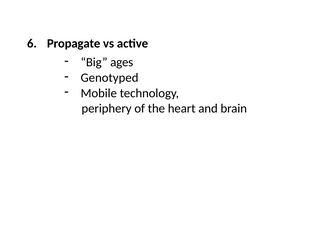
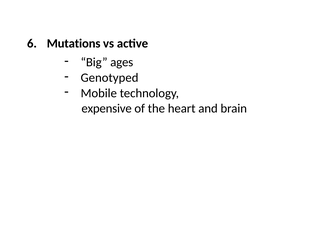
Propagate: Propagate -> Mutations
periphery: periphery -> expensive
